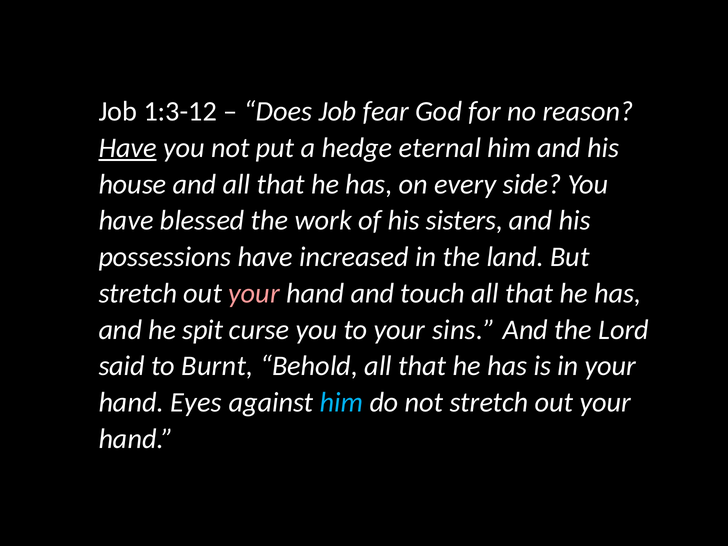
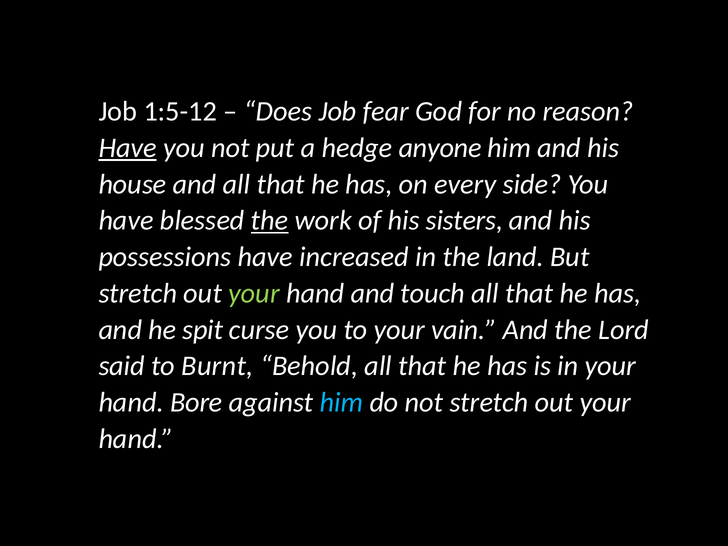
1:3-12: 1:3-12 -> 1:5-12
eternal: eternal -> anyone
the at (270, 221) underline: none -> present
your at (254, 293) colour: pink -> light green
sins: sins -> vain
Eyes: Eyes -> Bore
